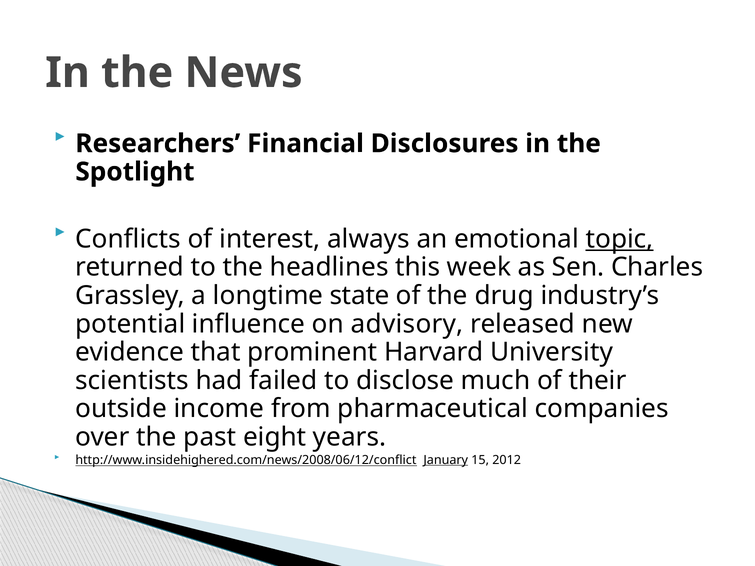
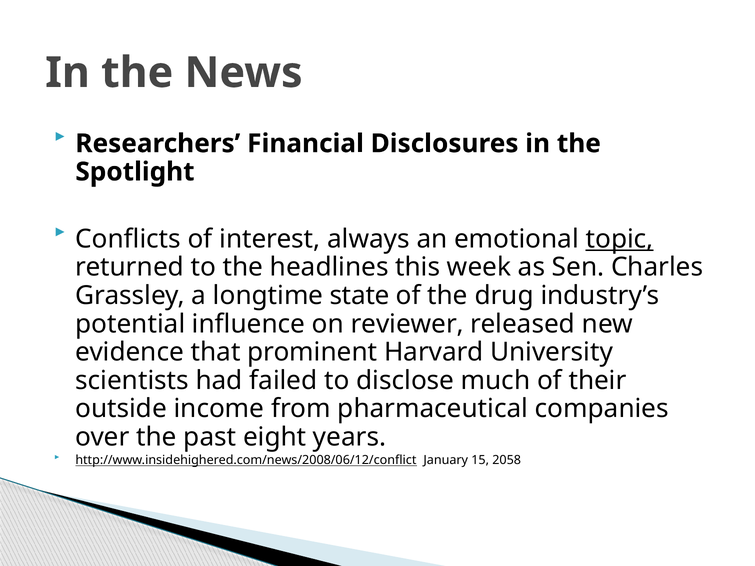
advisory: advisory -> reviewer
January underline: present -> none
2012: 2012 -> 2058
